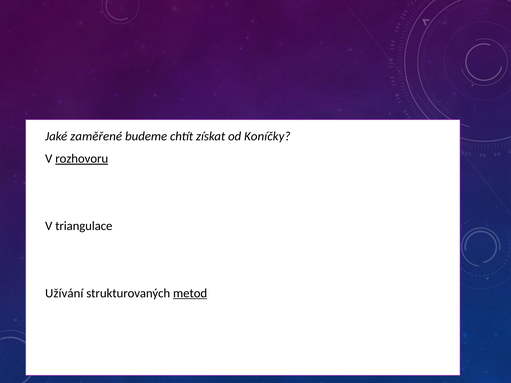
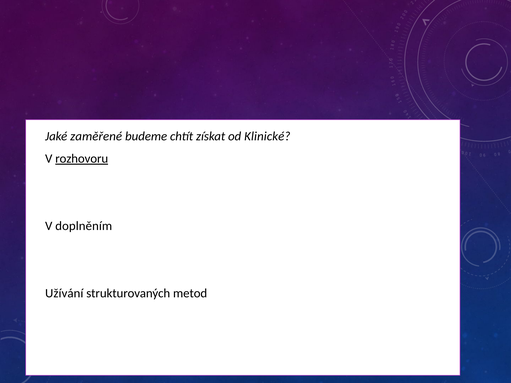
Koníčky: Koníčky -> Klinické
triangulace: triangulace -> doplněním
metod underline: present -> none
